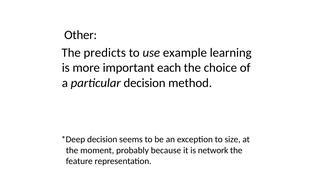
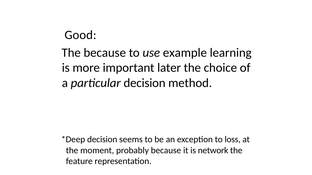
Other: Other -> Good
The predicts: predicts -> because
each: each -> later
size: size -> loss
